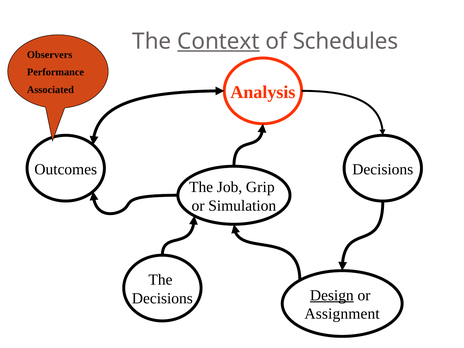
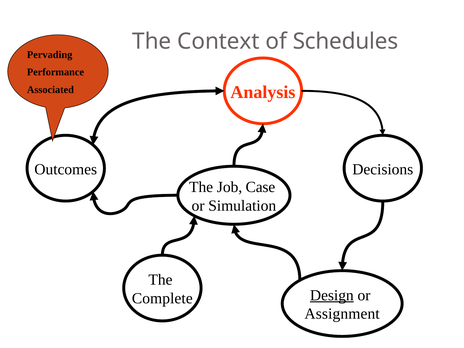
Context underline: present -> none
Observers: Observers -> Pervading
Grip: Grip -> Case
Decisions at (162, 298): Decisions -> Complete
